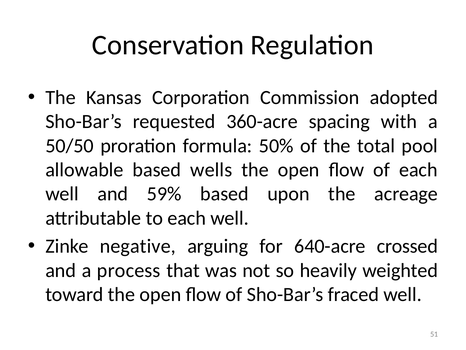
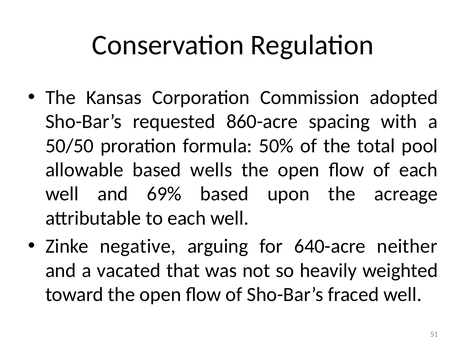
360-acre: 360-acre -> 860-acre
59%: 59% -> 69%
crossed: crossed -> neither
process: process -> vacated
